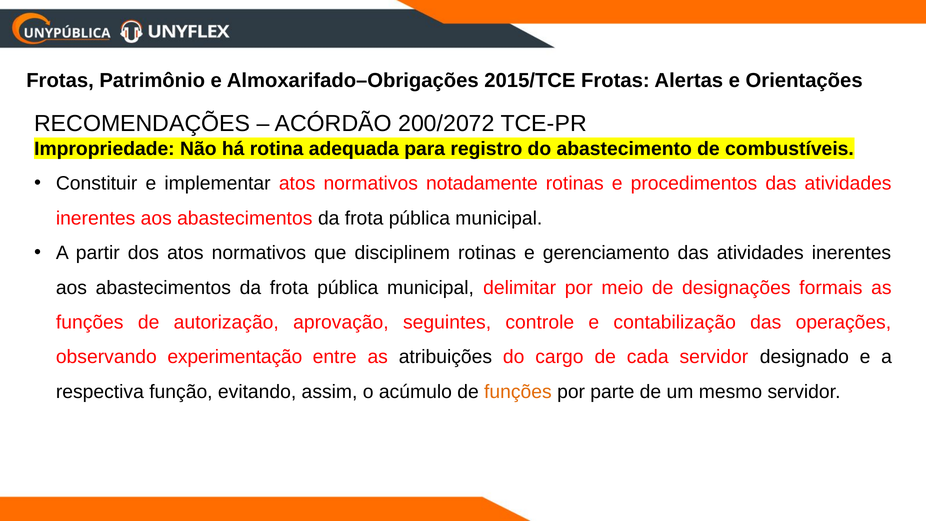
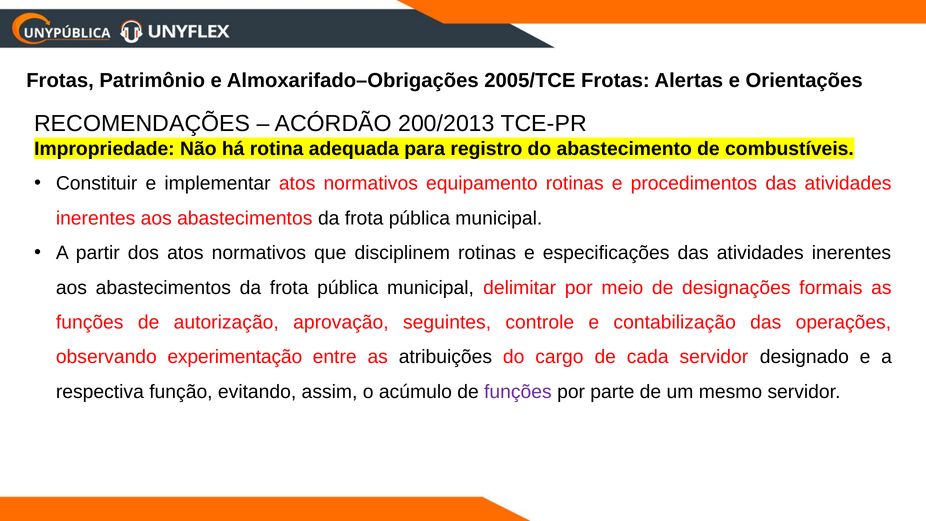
2015/TCE: 2015/TCE -> 2005/TCE
200/2072: 200/2072 -> 200/2013
notadamente: notadamente -> equipamento
gerenciamento: gerenciamento -> especificações
funções at (518, 392) colour: orange -> purple
